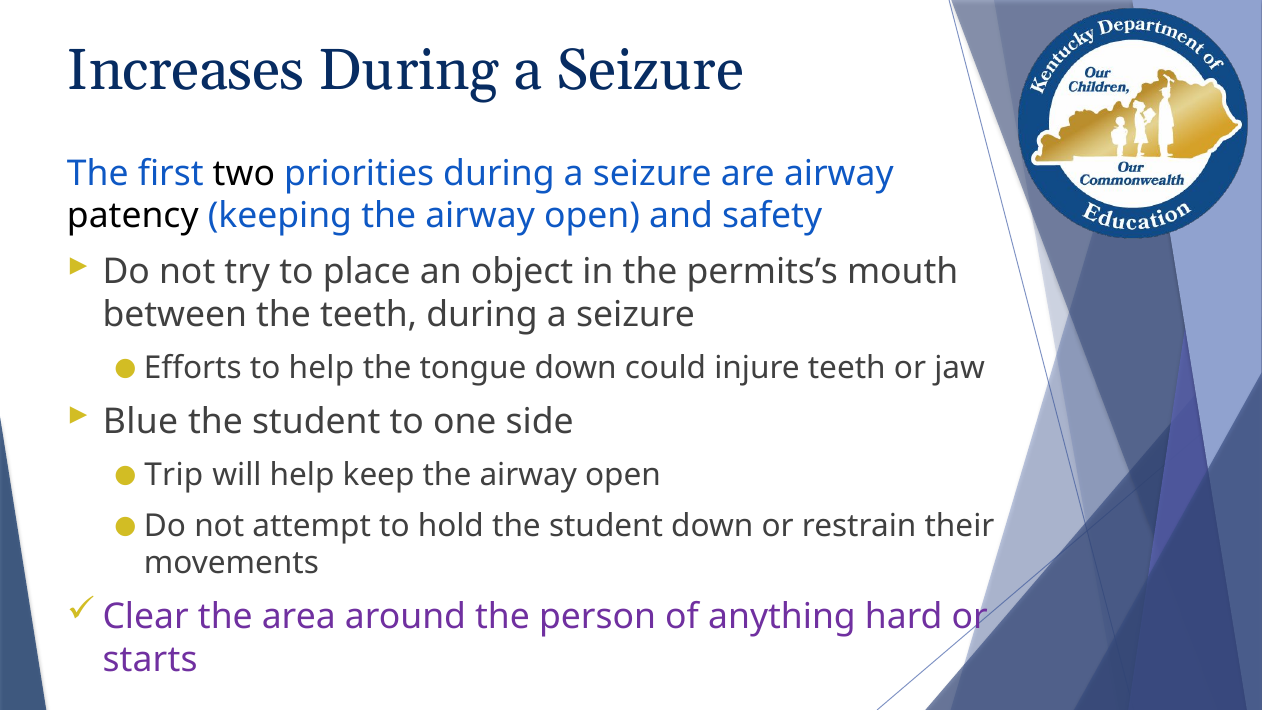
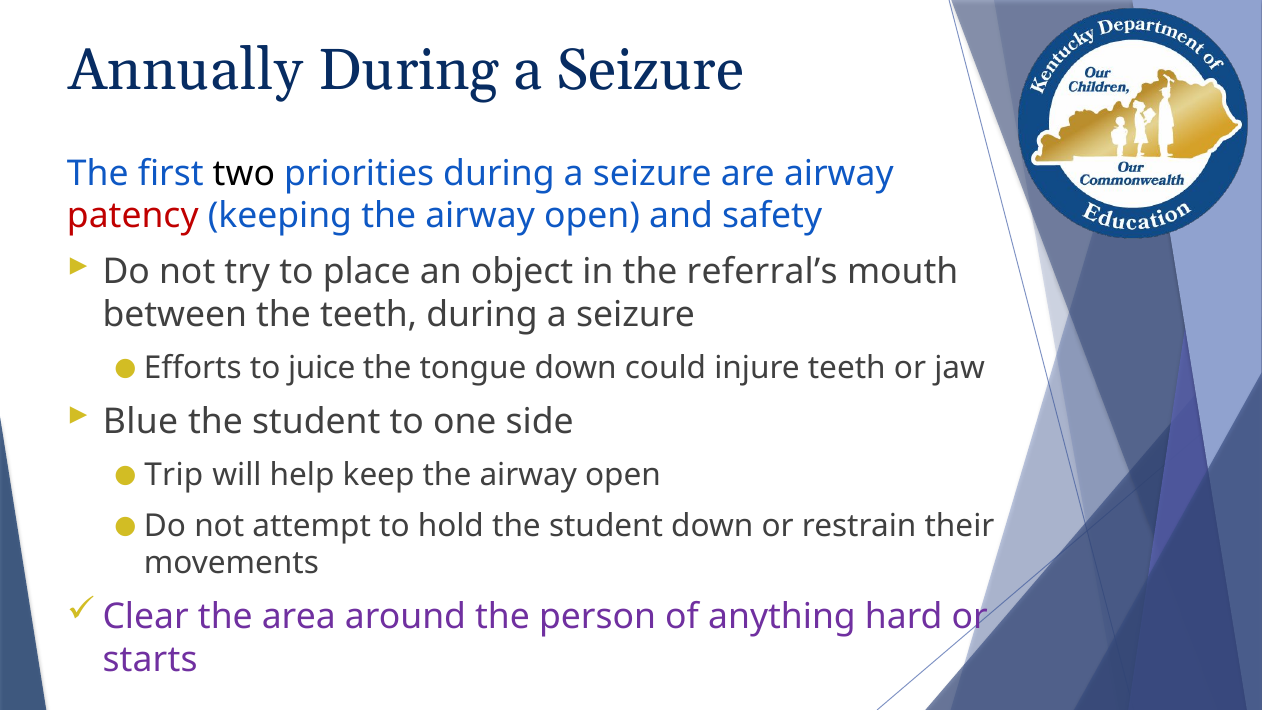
Increases: Increases -> Annually
patency colour: black -> red
permits’s: permits’s -> referral’s
to help: help -> juice
